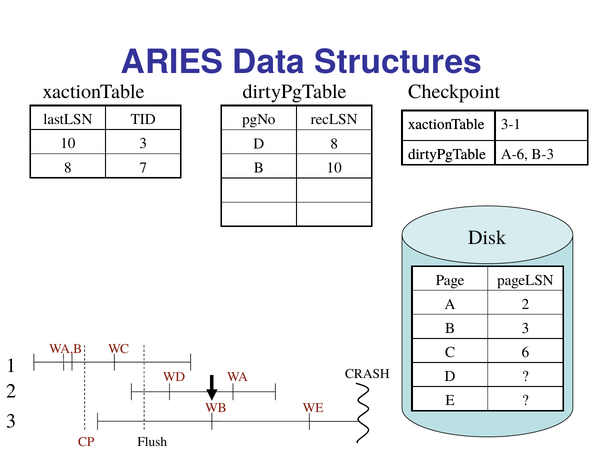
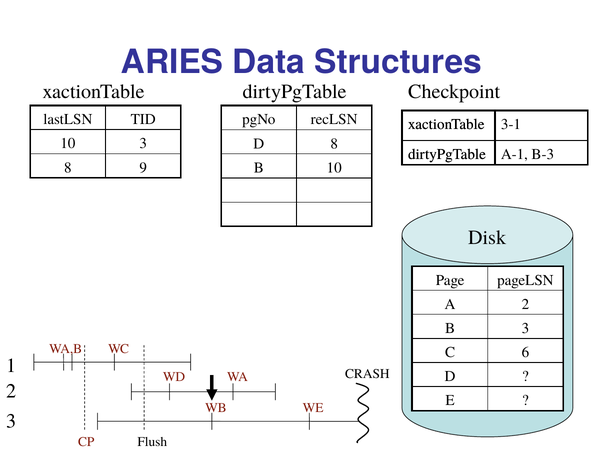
A-6: A-6 -> A-1
7: 7 -> 9
